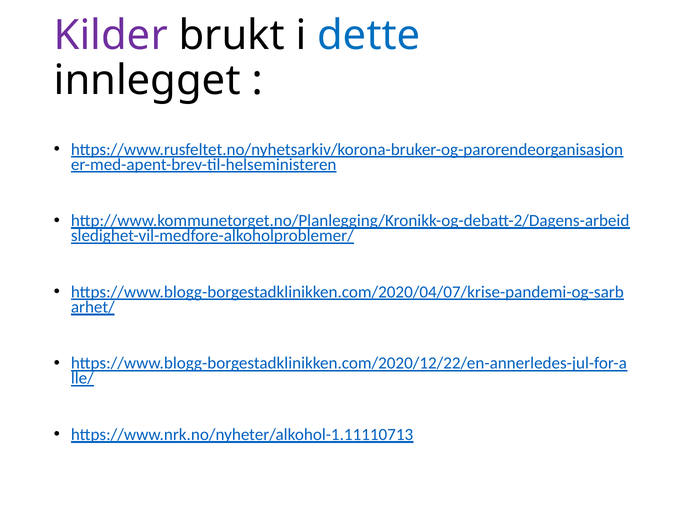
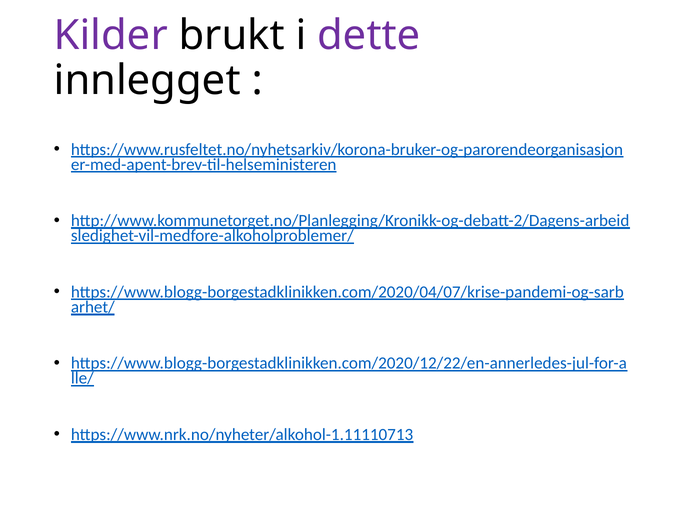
dette colour: blue -> purple
